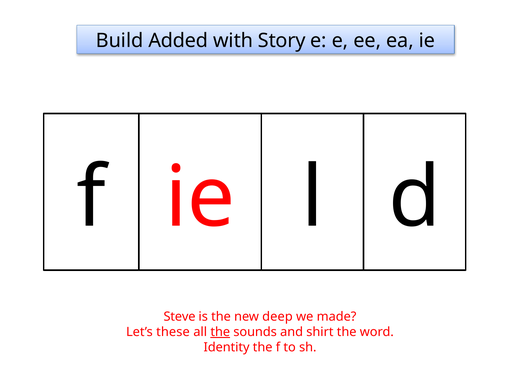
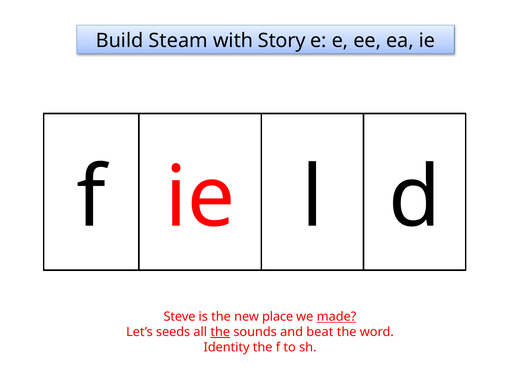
Added: Added -> Steam
deep: deep -> place
made underline: none -> present
these: these -> seeds
shirt: shirt -> beat
